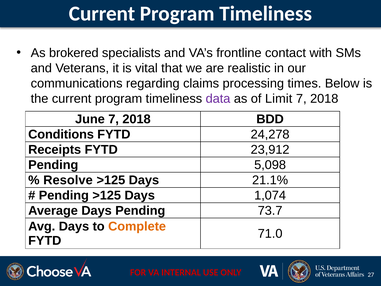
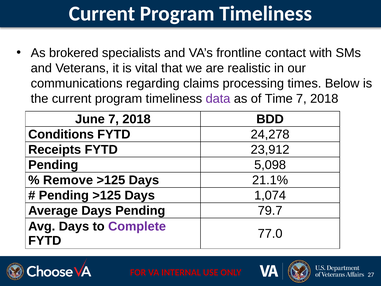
Limit: Limit -> Time
Resolve: Resolve -> Remove
73.7: 73.7 -> 79.7
Complete colour: orange -> purple
71.0: 71.0 -> 77.0
